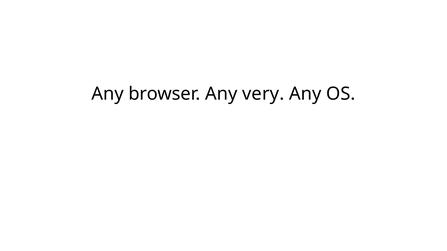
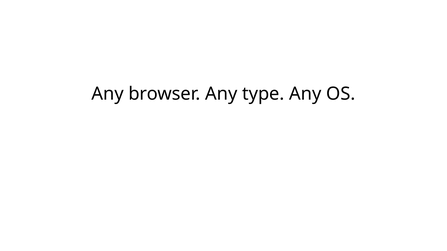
very: very -> type
